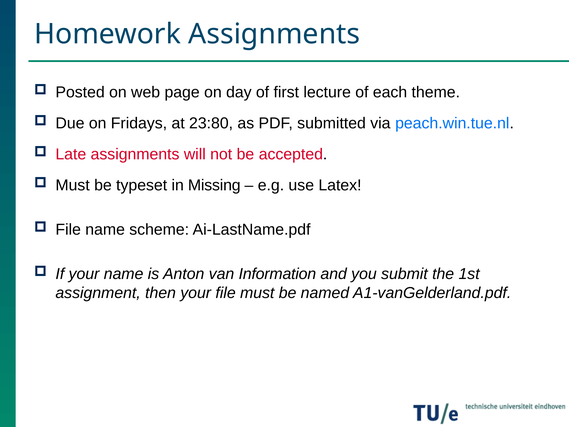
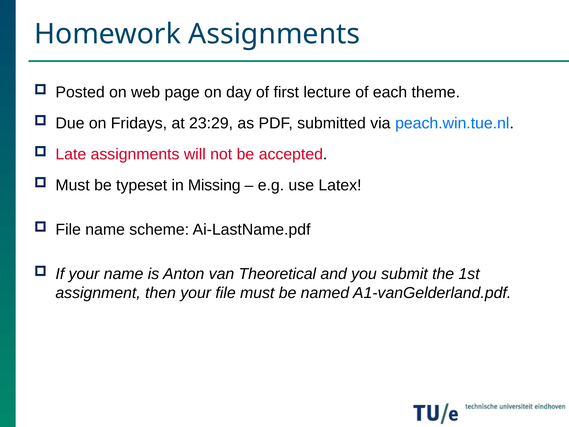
23:80: 23:80 -> 23:29
Information: Information -> Theoretical
